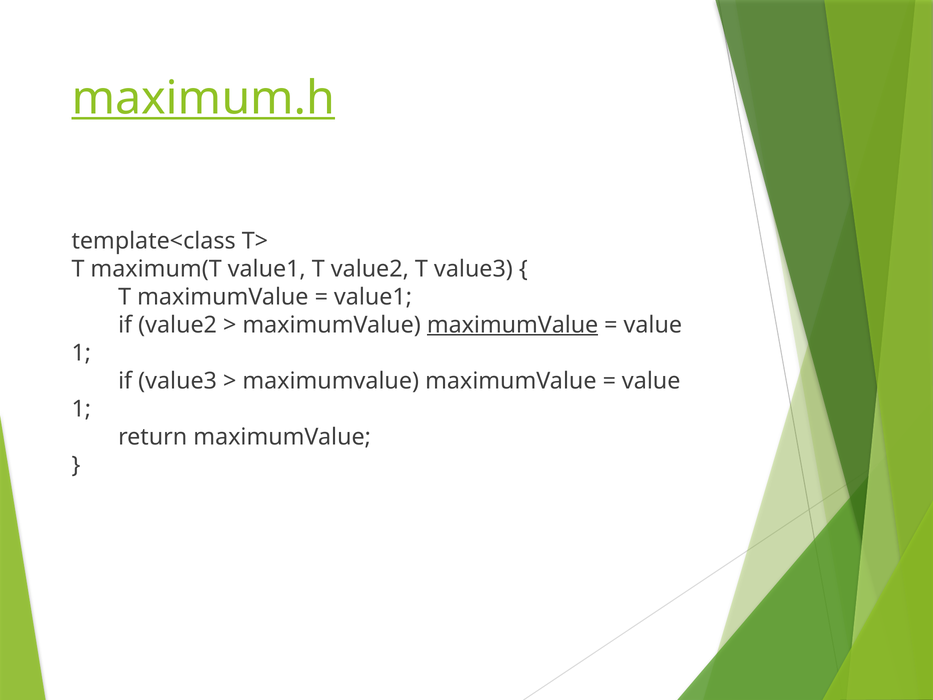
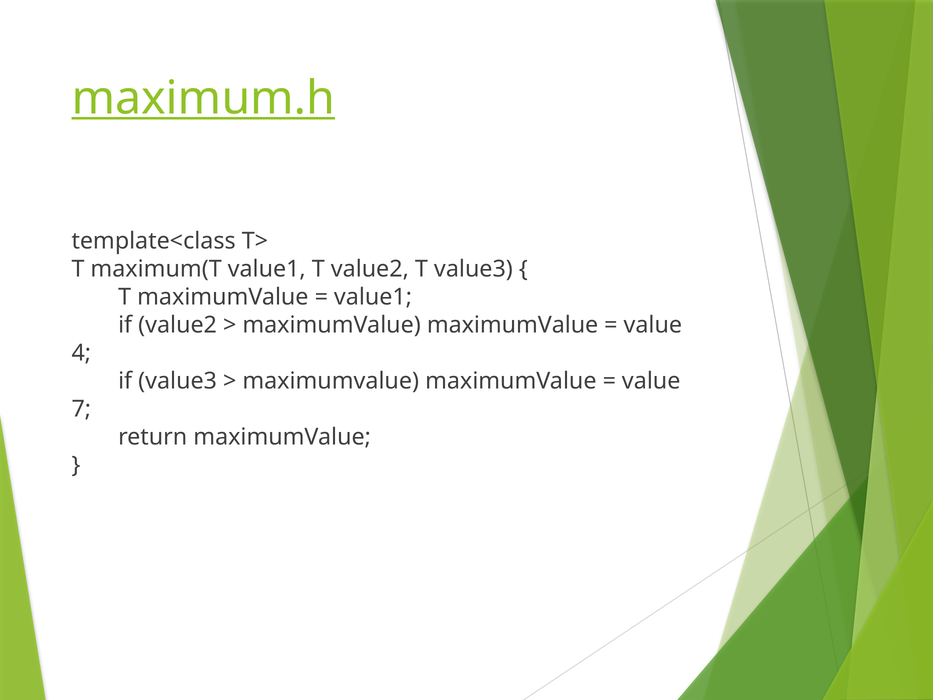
maximumValue at (513, 325) underline: present -> none
1 at (81, 353): 1 -> 4
1 at (81, 409): 1 -> 7
